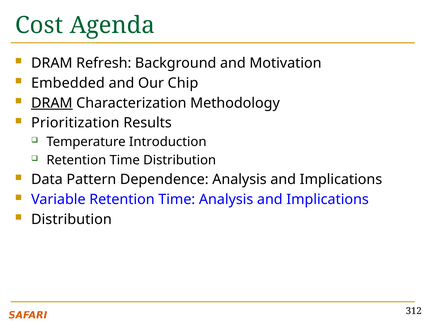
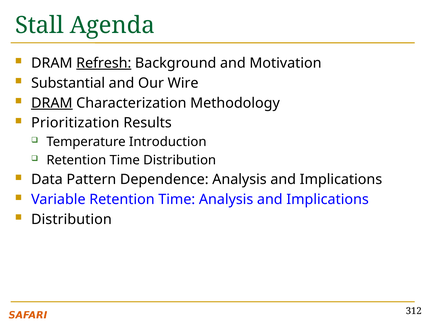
Cost: Cost -> Stall
Refresh underline: none -> present
Embedded: Embedded -> Substantial
Chip: Chip -> Wire
